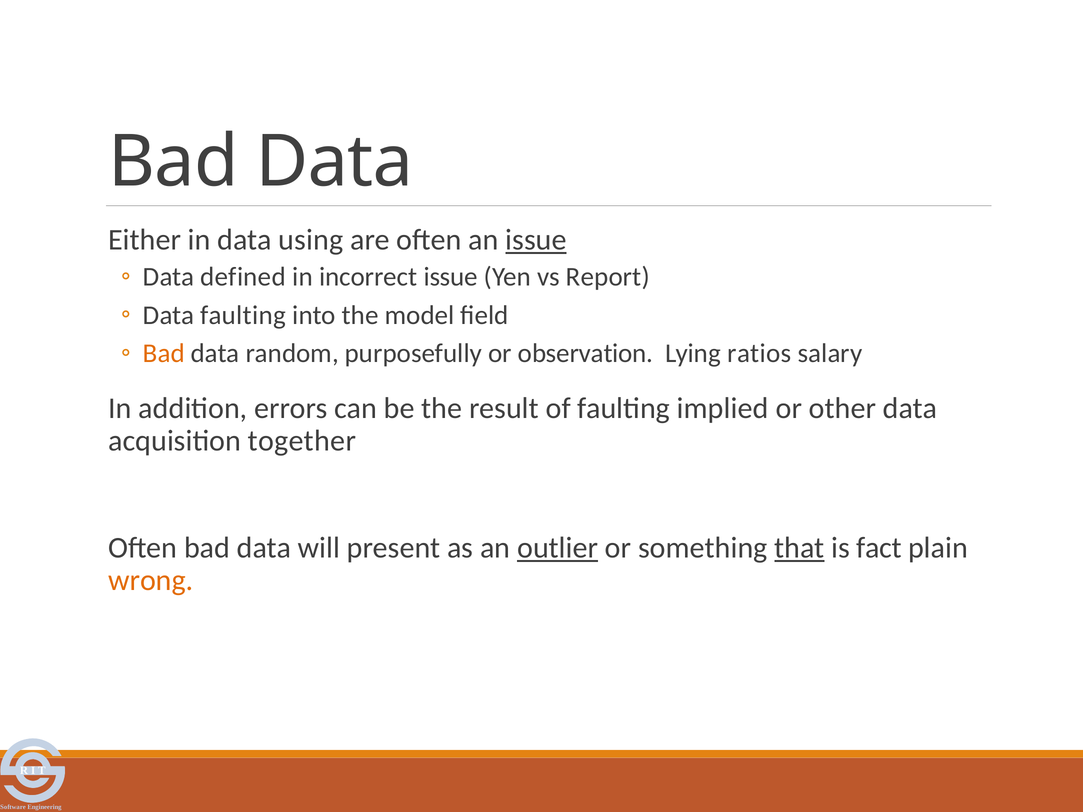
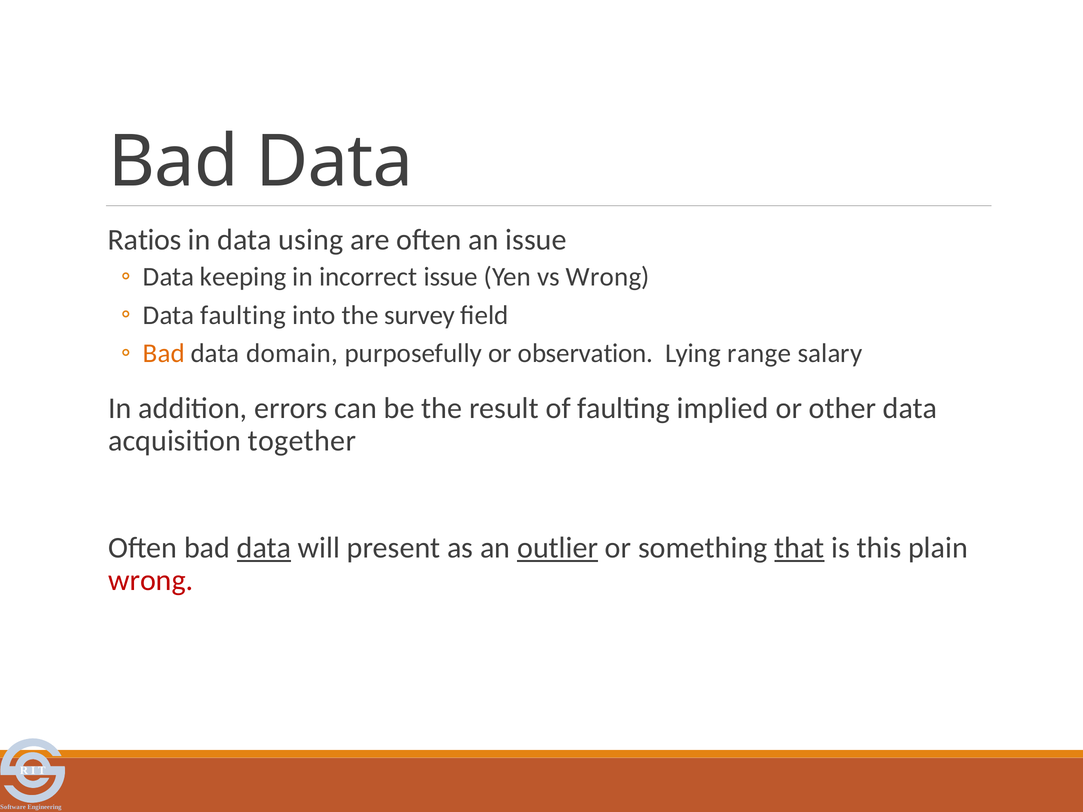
Either: Either -> Ratios
issue at (536, 240) underline: present -> none
defined: defined -> keeping
vs Report: Report -> Wrong
model: model -> survey
random: random -> domain
ratios: ratios -> range
data at (264, 548) underline: none -> present
fact: fact -> this
wrong at (151, 581) colour: orange -> red
